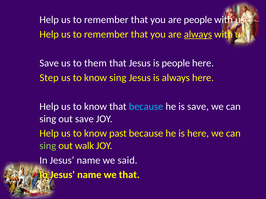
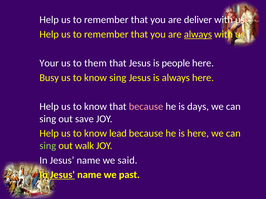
are people: people -> deliver
Save at (49, 63): Save -> Your
Step: Step -> Busy
because at (146, 107) colour: light blue -> pink
is save: save -> days
past: past -> lead
Jesus at (62, 175) underline: none -> present
we that: that -> past
